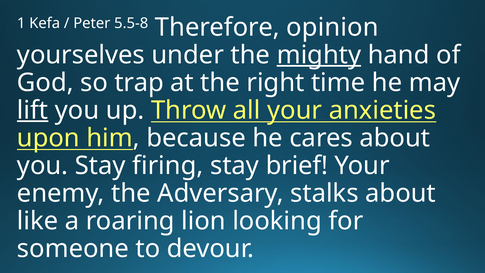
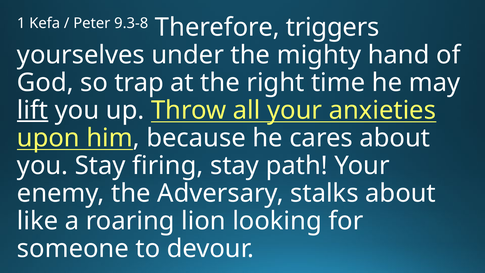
5.5-8: 5.5-8 -> 9.3-8
opinion: opinion -> triggers
mighty underline: present -> none
brief: brief -> path
